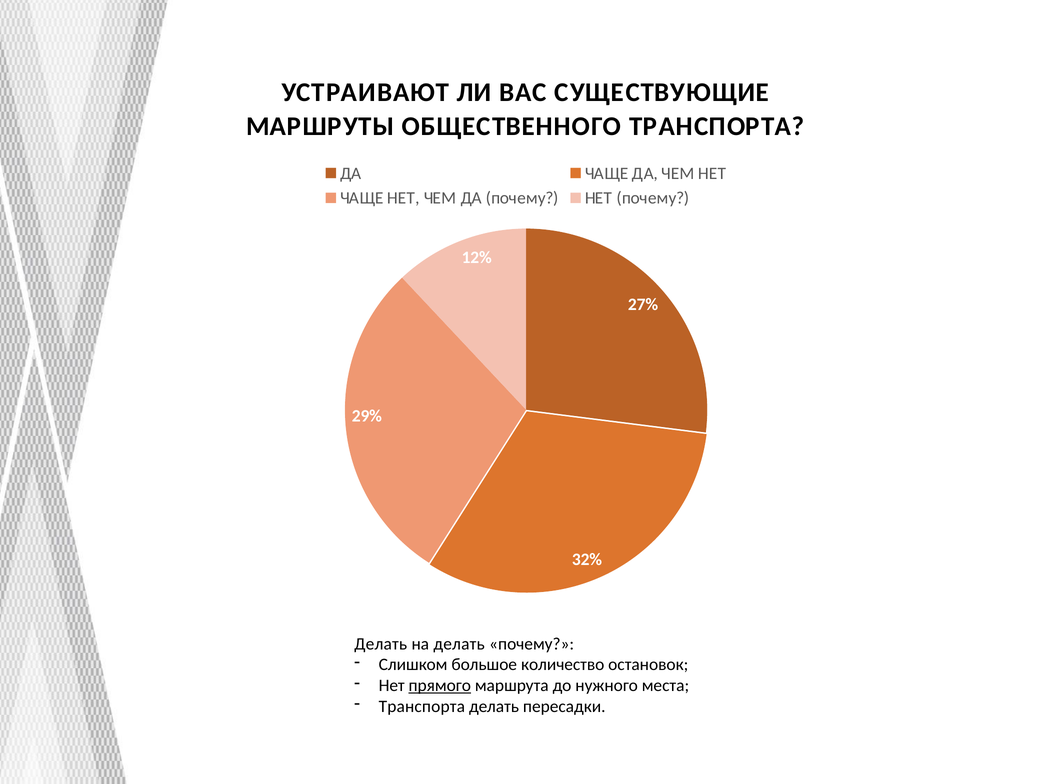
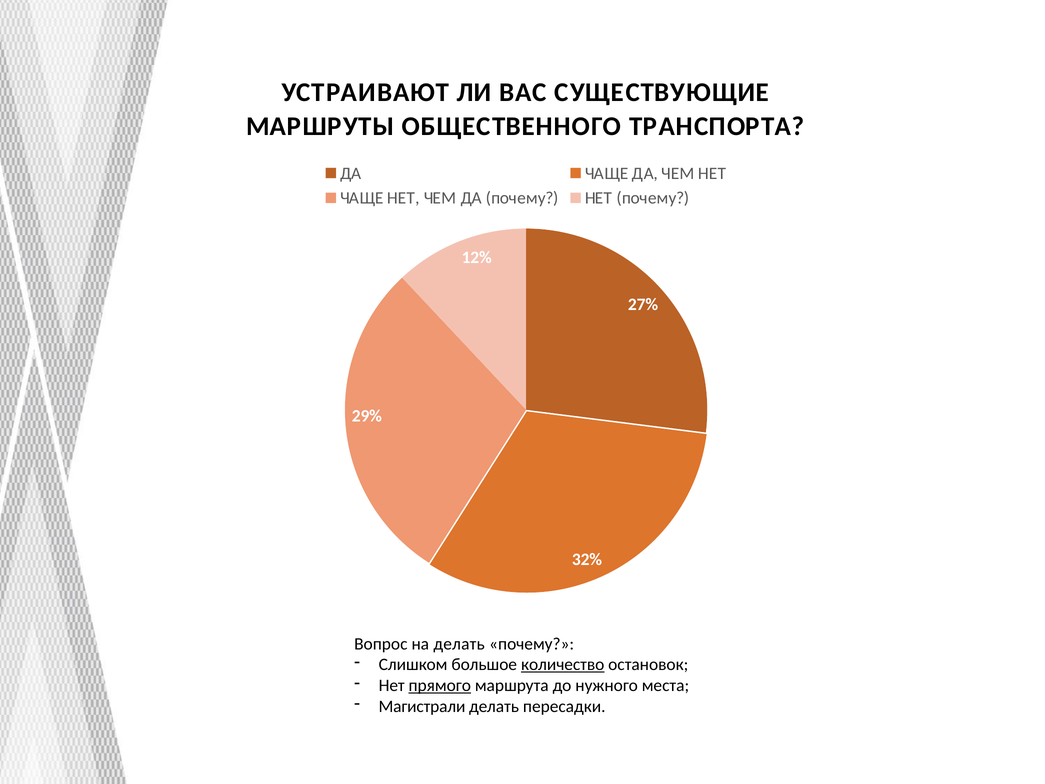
Делать at (381, 644): Делать -> Вопрос
количество underline: none -> present
Транспорта at (422, 706): Транспорта -> Магистрали
